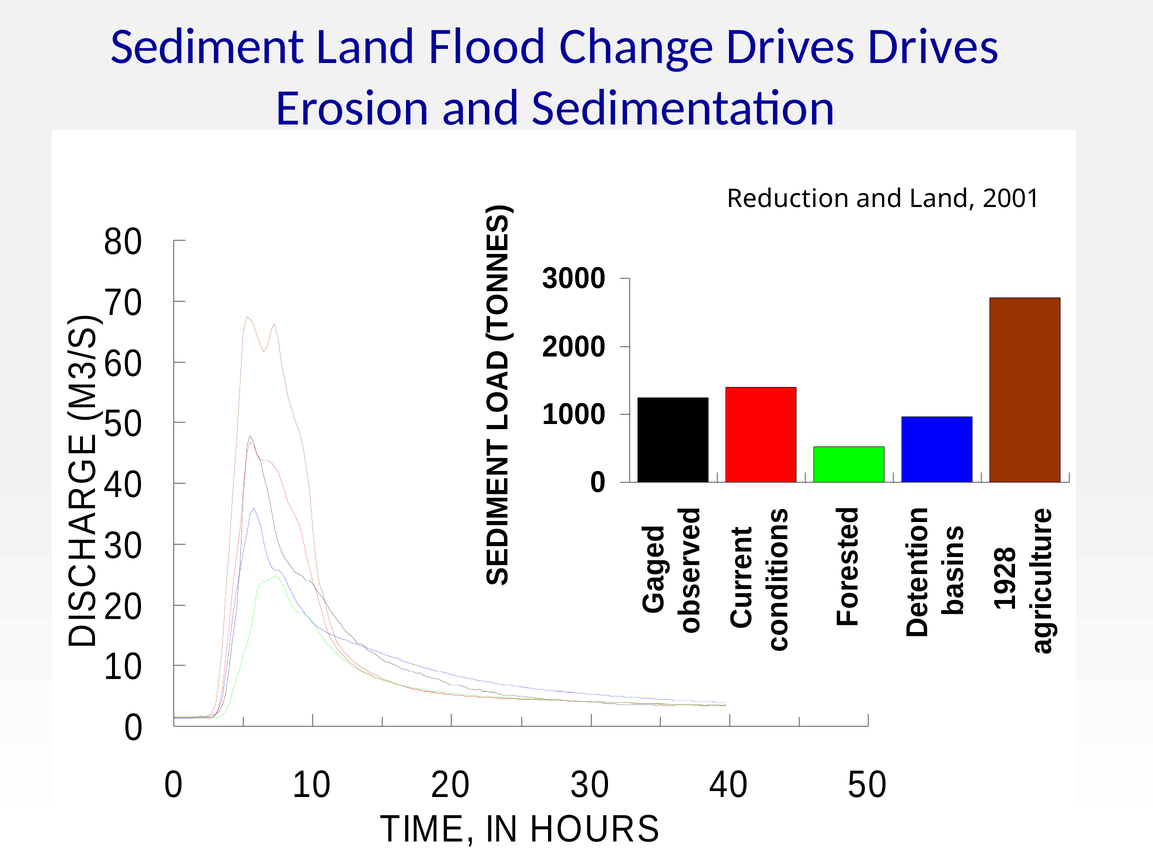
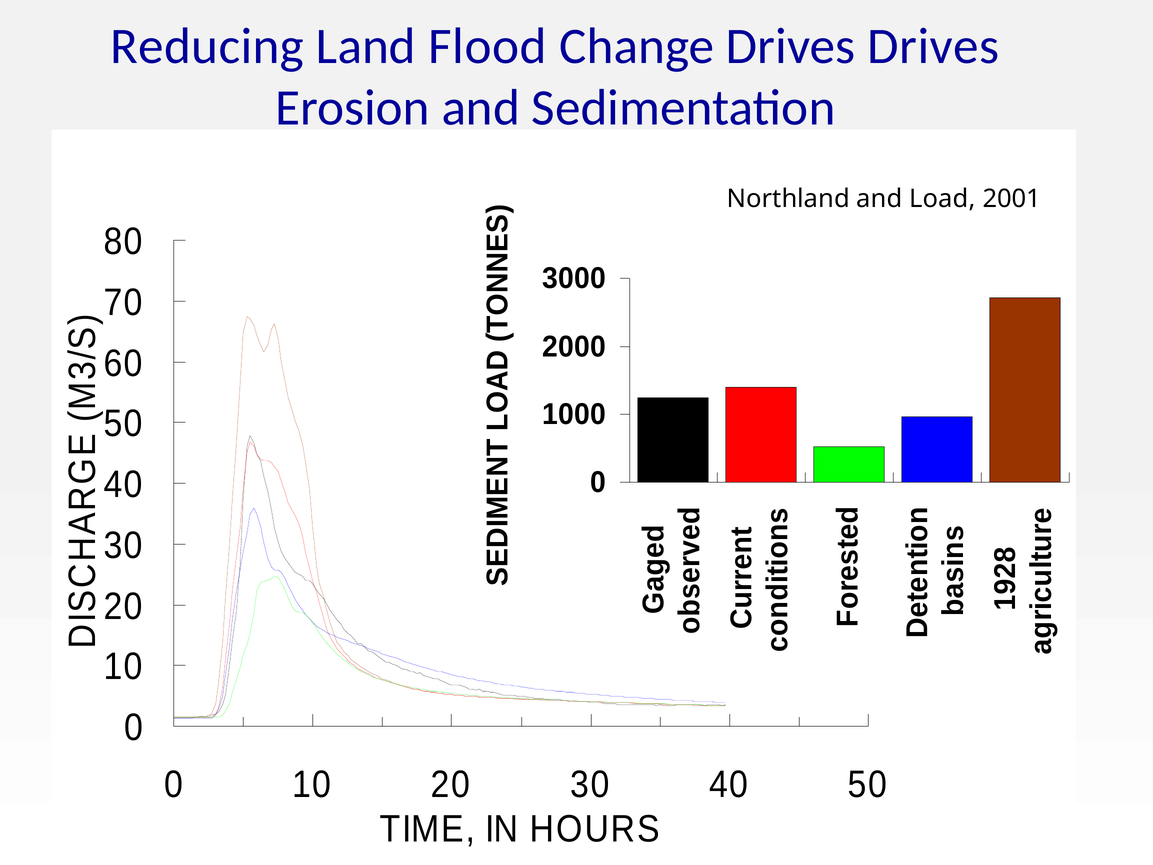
Sediment: Sediment -> Reducing
Reduction: Reduction -> Northland
and Land: Land -> Load
